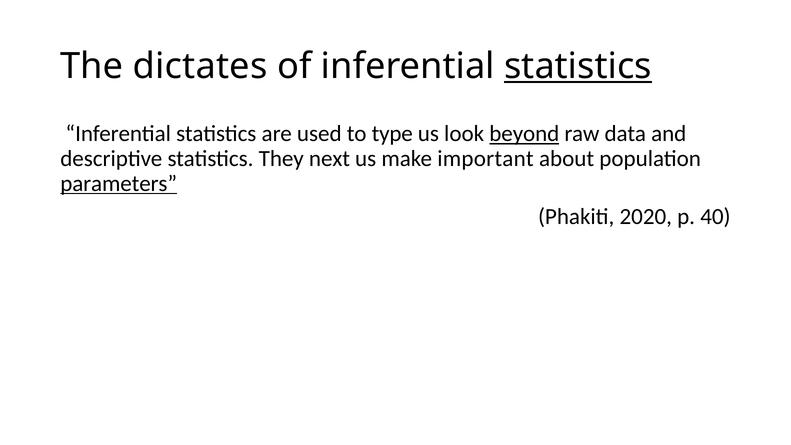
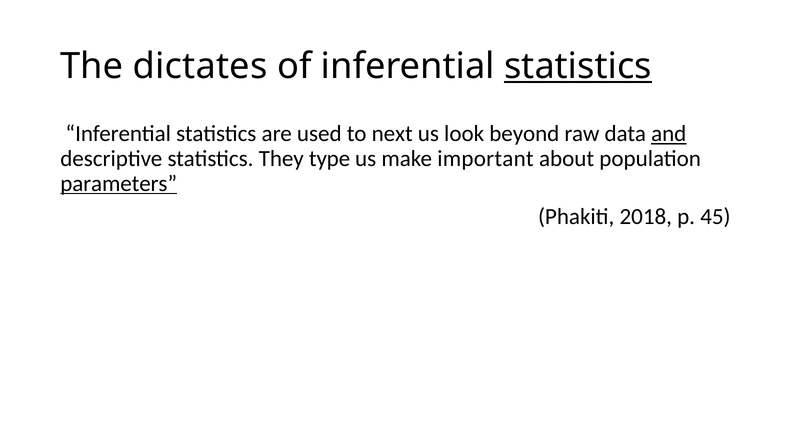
type: type -> next
beyond underline: present -> none
and underline: none -> present
next: next -> type
2020: 2020 -> 2018
40: 40 -> 45
